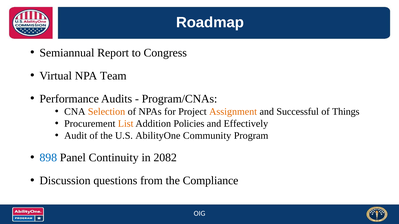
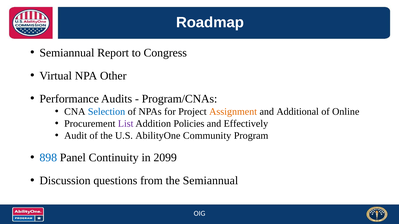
Team: Team -> Other
Selection colour: orange -> blue
Successful: Successful -> Additional
Things: Things -> Online
List colour: orange -> purple
2082: 2082 -> 2099
the Compliance: Compliance -> Semiannual
